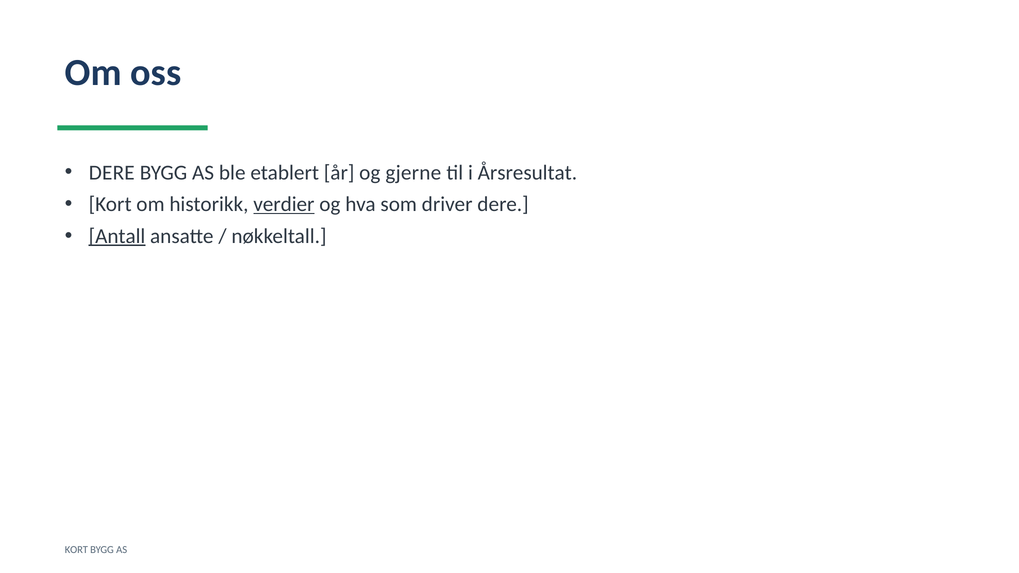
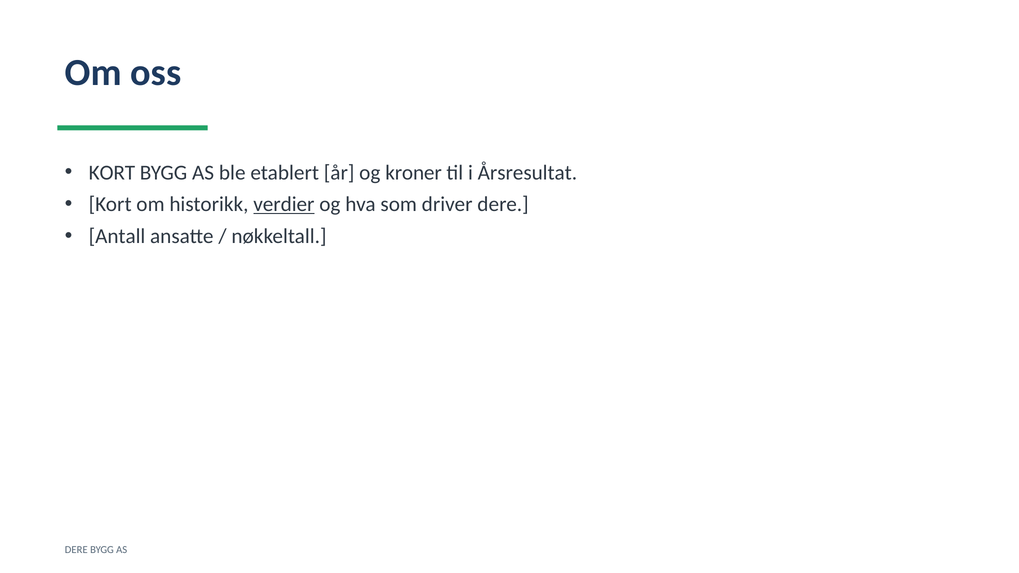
DERE at (112, 173): DERE -> KORT
gjerne: gjerne -> kroner
Antall underline: present -> none
KORT at (76, 550): KORT -> DERE
